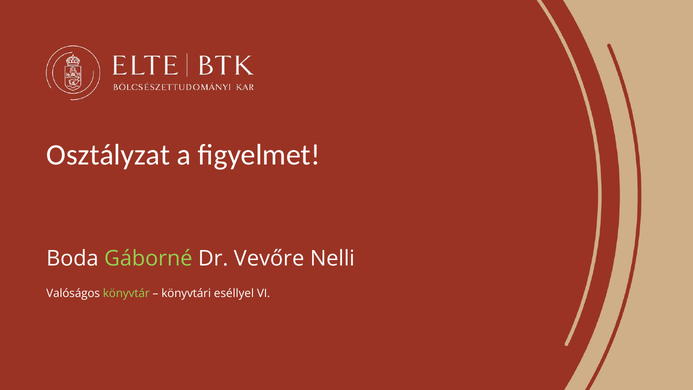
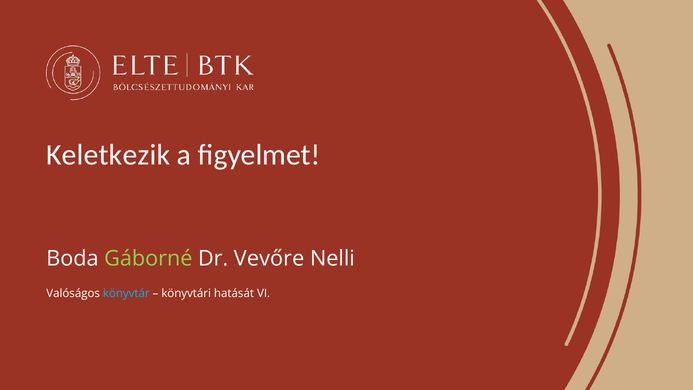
Osztályzat: Osztályzat -> Keletkezik
könyvtár colour: light green -> light blue
eséllyel: eséllyel -> hatását
